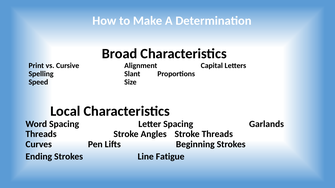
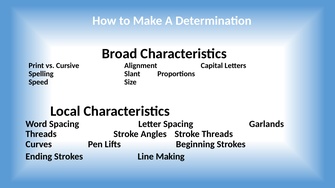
Fatigue: Fatigue -> Making
